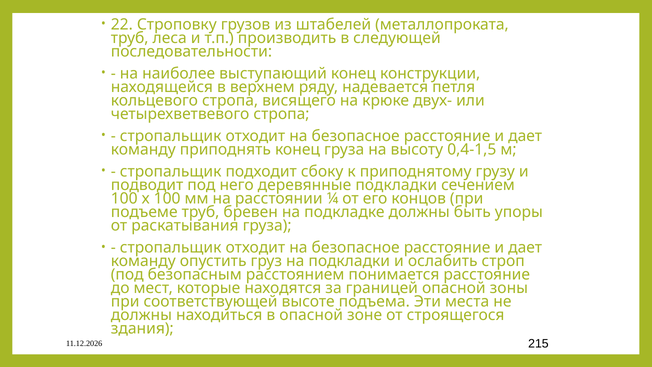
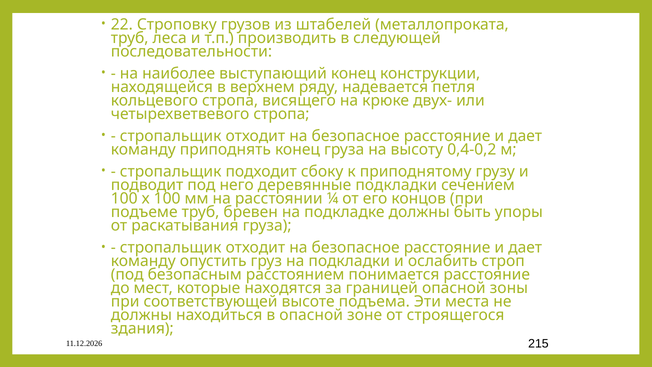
0,4-1,5: 0,4-1,5 -> 0,4-0,2
